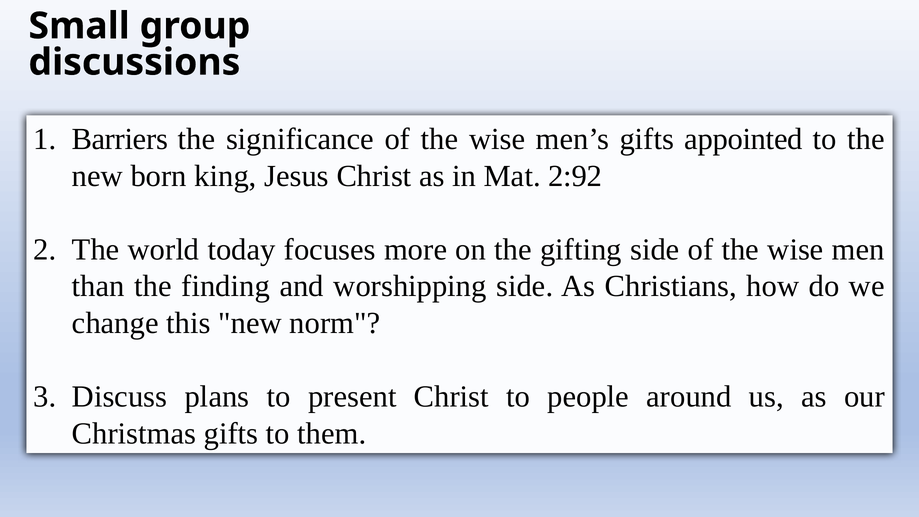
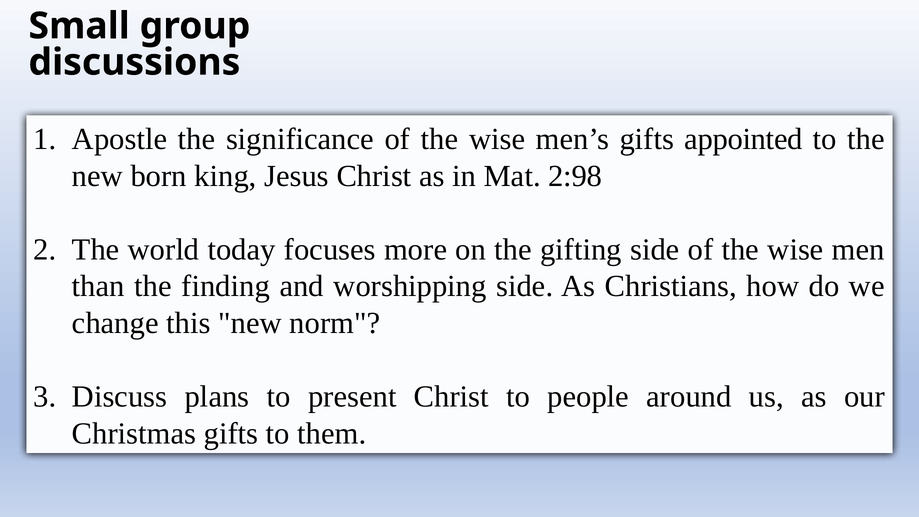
Barriers: Barriers -> Apostle
2:92: 2:92 -> 2:98
